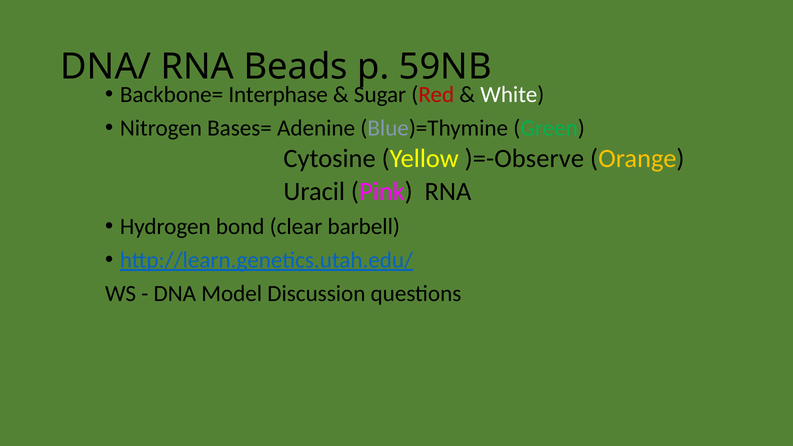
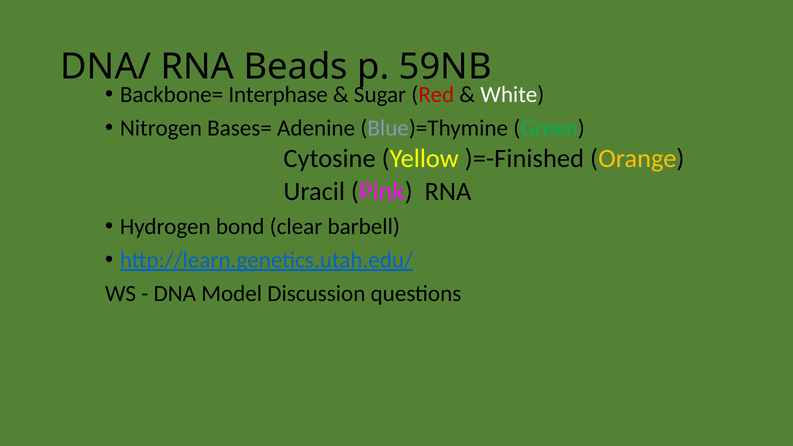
)=-Observe: )=-Observe -> )=-Finished
